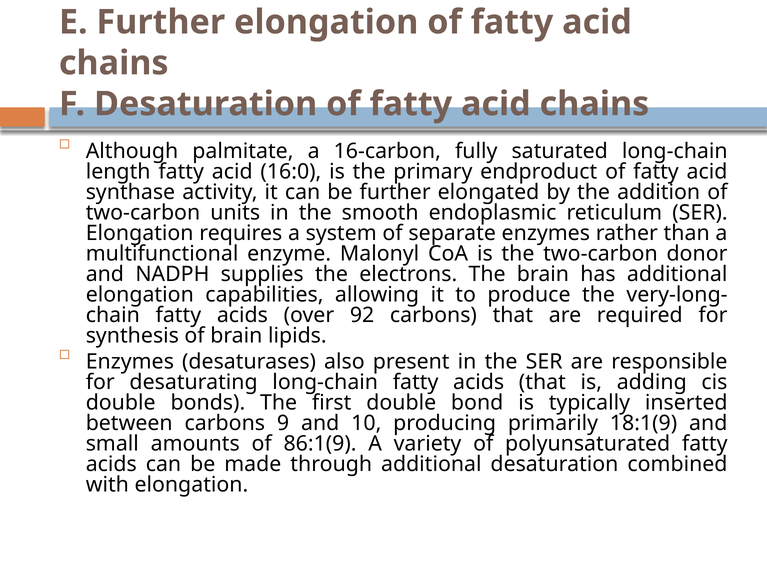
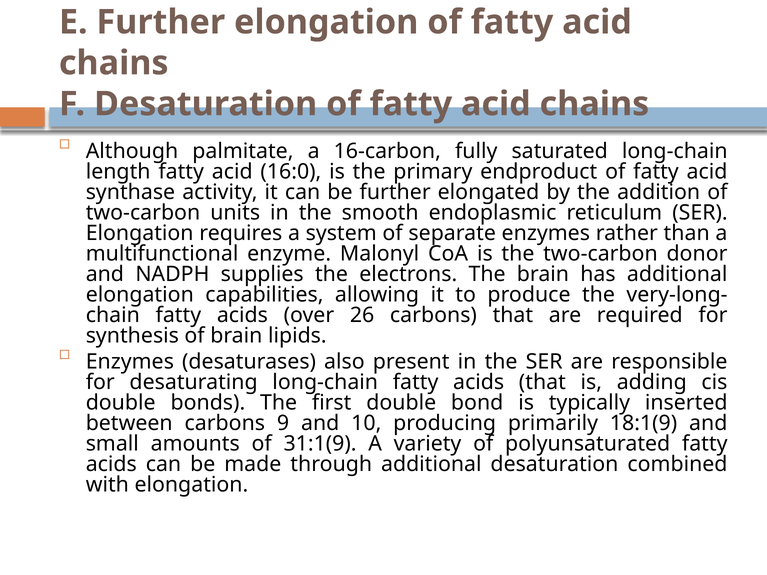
92: 92 -> 26
86:1(9: 86:1(9 -> 31:1(9
